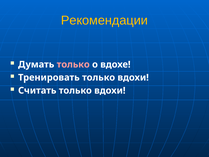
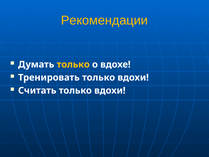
только at (73, 64) colour: pink -> yellow
